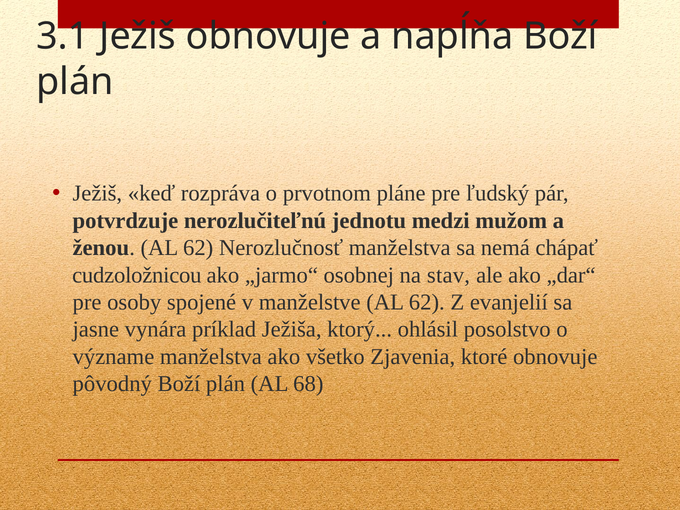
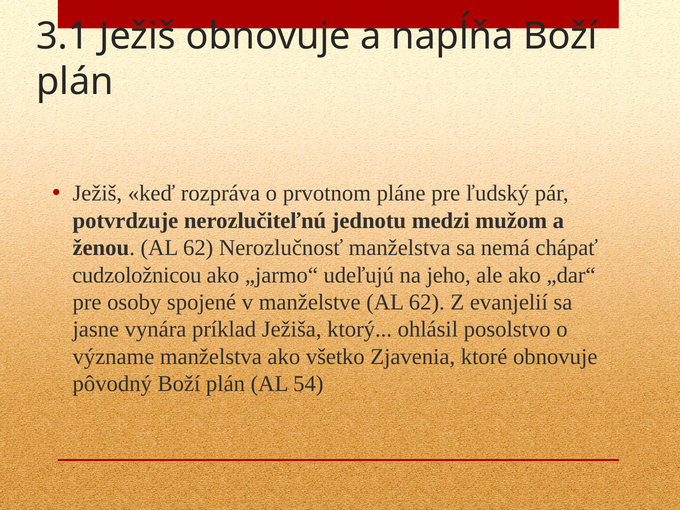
osobnej: osobnej -> udeľujú
stav: stav -> jeho
68: 68 -> 54
